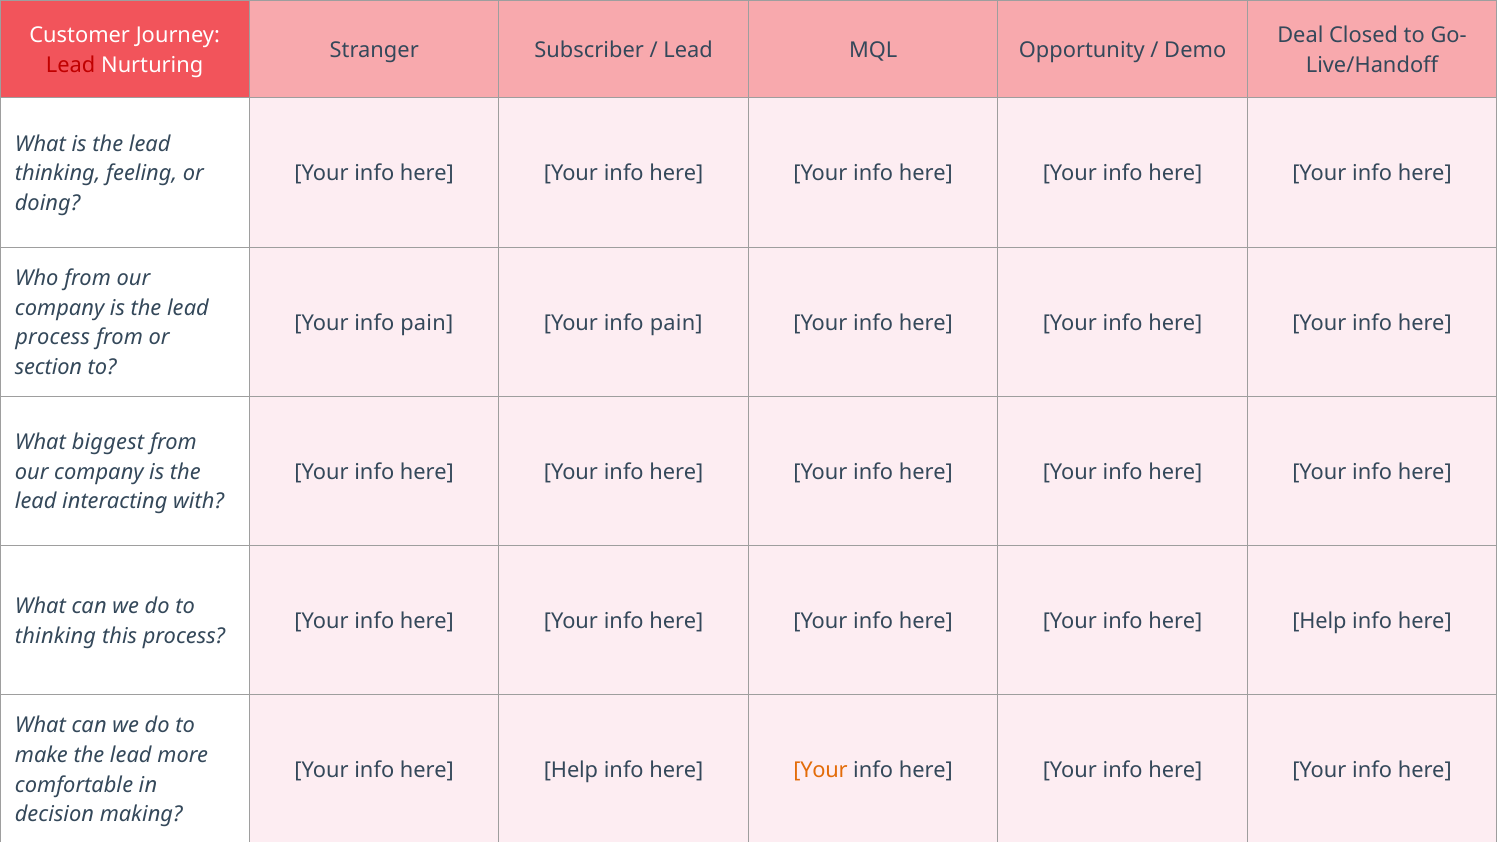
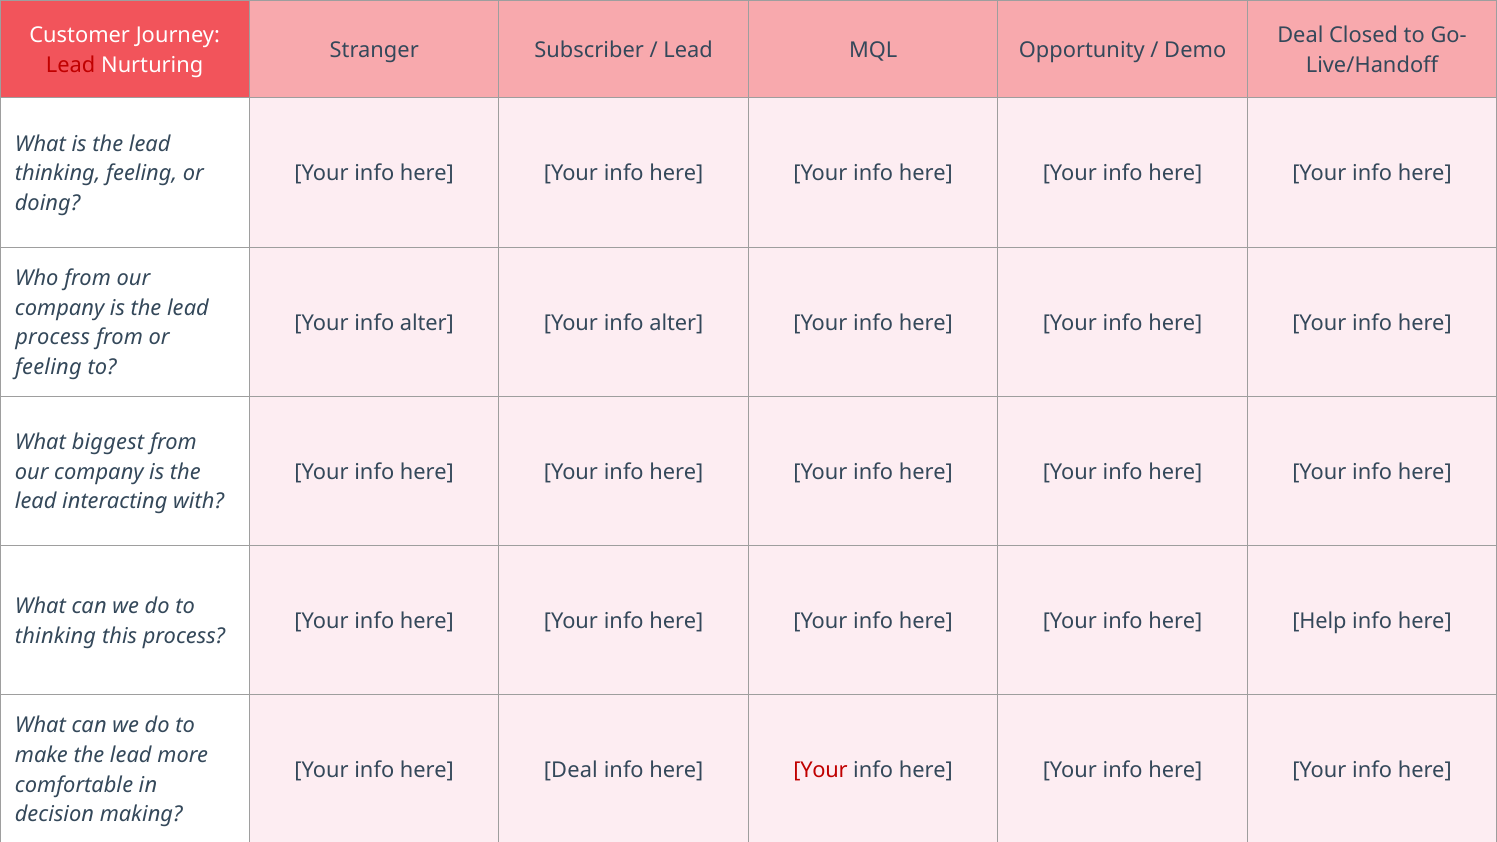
pain at (427, 323): pain -> alter
pain at (676, 323): pain -> alter
section at (49, 368): section -> feeling
Help at (571, 770): Help -> Deal
Your at (821, 770) colour: orange -> red
